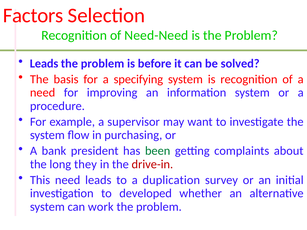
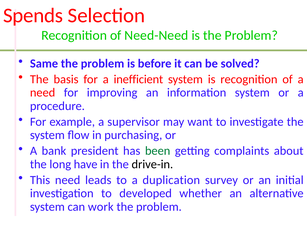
Factors: Factors -> Spends
Leads at (44, 64): Leads -> Same
specifying: specifying -> inefficient
they: they -> have
drive-in colour: red -> black
